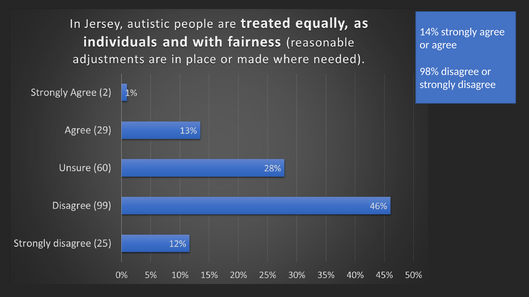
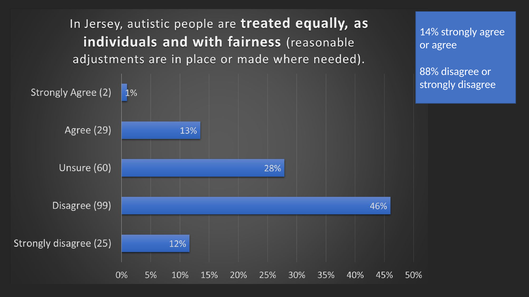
98%: 98% -> 88%
